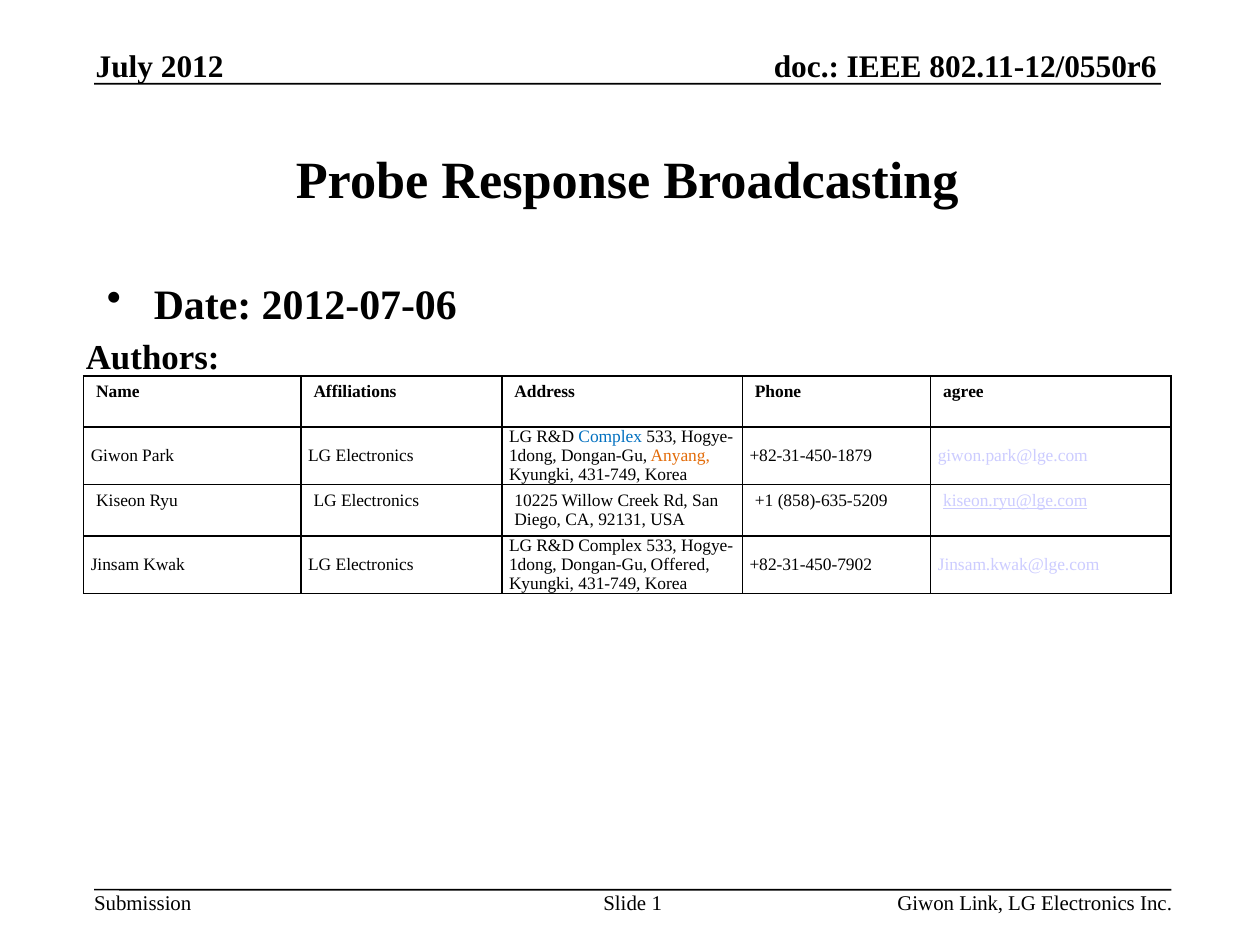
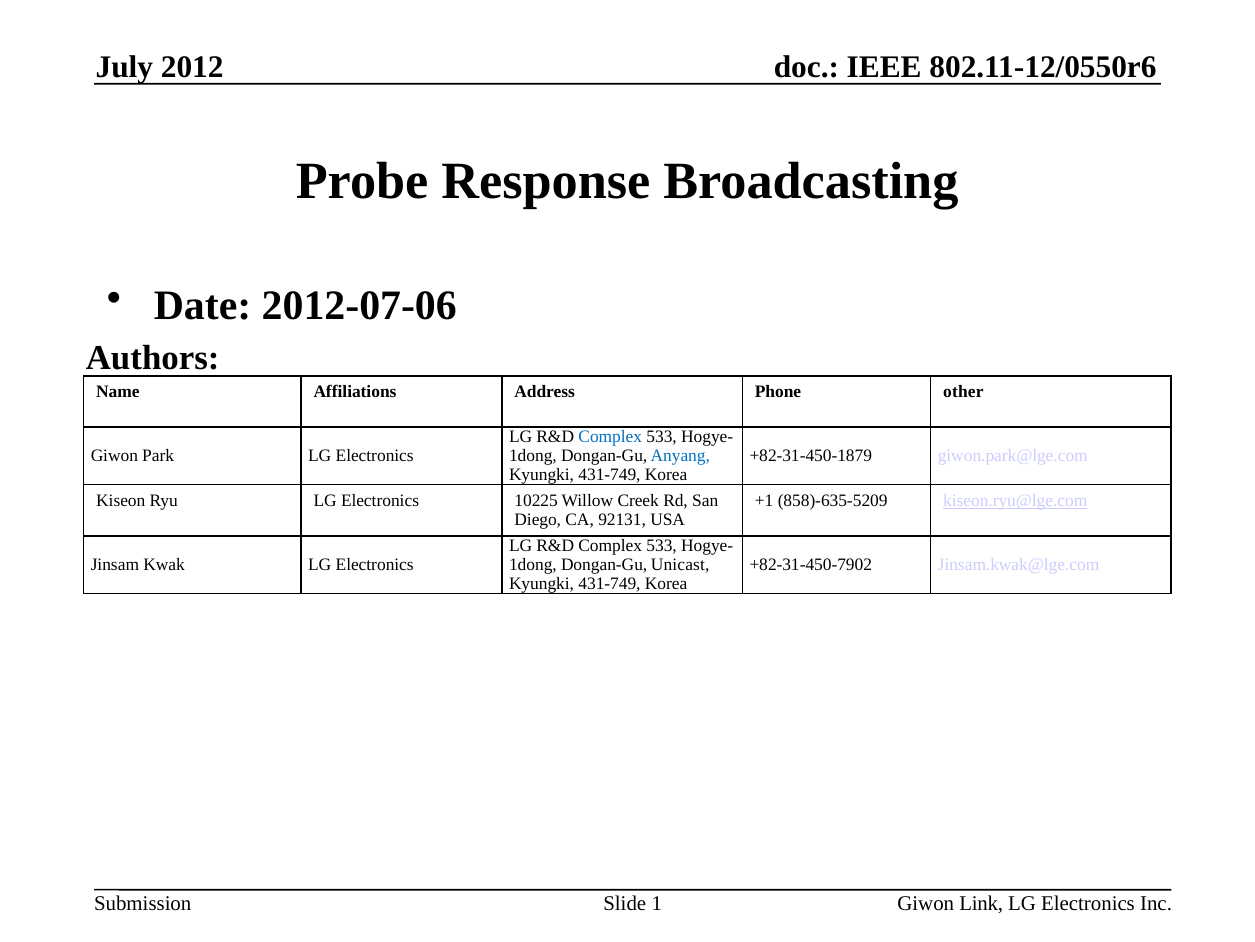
agree: agree -> other
Anyang colour: orange -> blue
Offered: Offered -> Unicast
